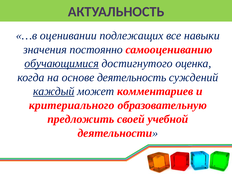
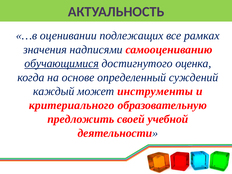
навыки: навыки -> рамках
постоянно: постоянно -> надписями
деятельность: деятельность -> определенный
каждый underline: present -> none
комментариев: комментариев -> инструменты
